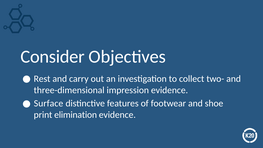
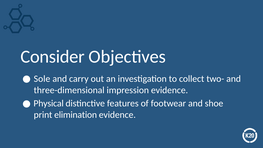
Rest: Rest -> Sole
Surface: Surface -> Physical
